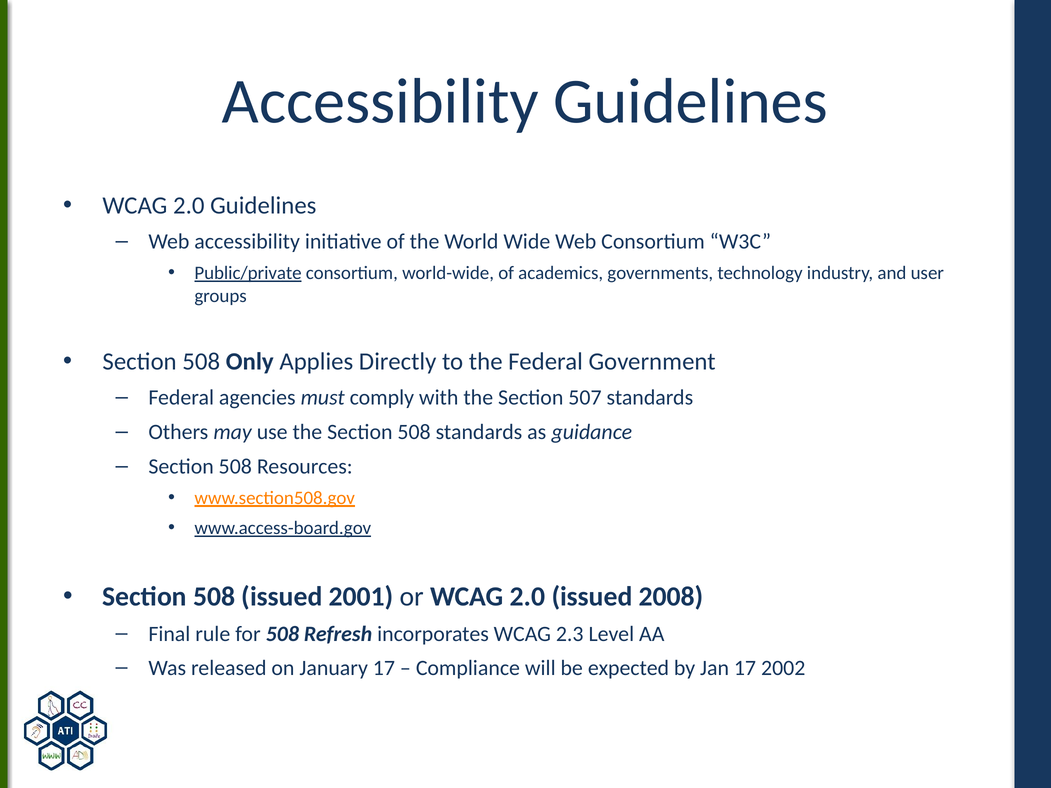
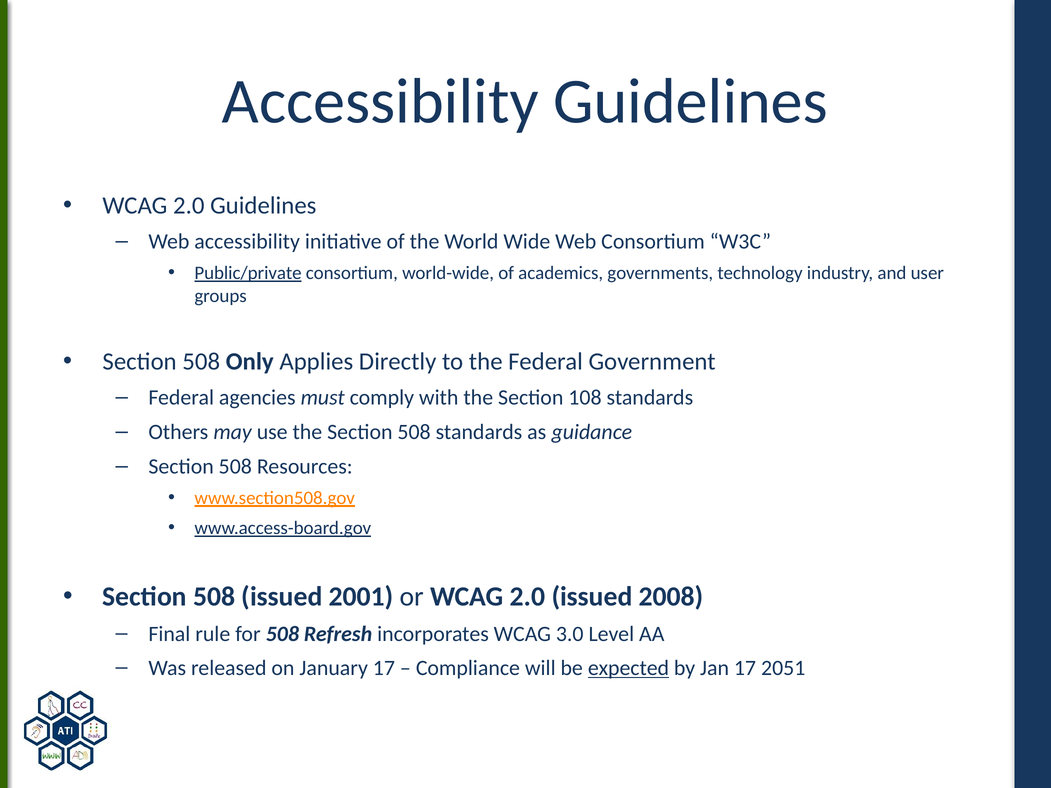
507: 507 -> 108
2.3: 2.3 -> 3.0
expected underline: none -> present
2002: 2002 -> 2051
